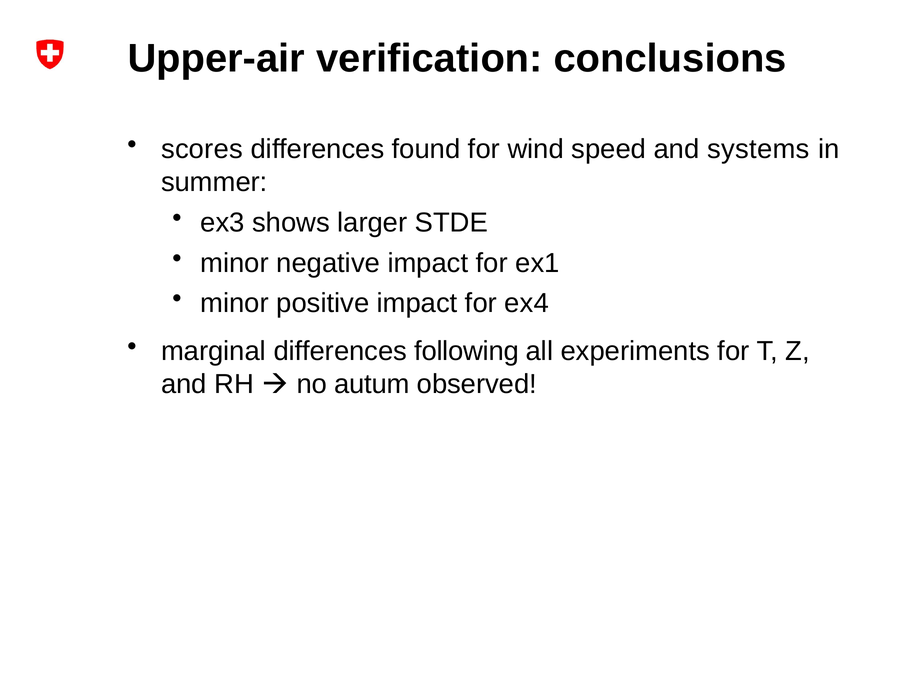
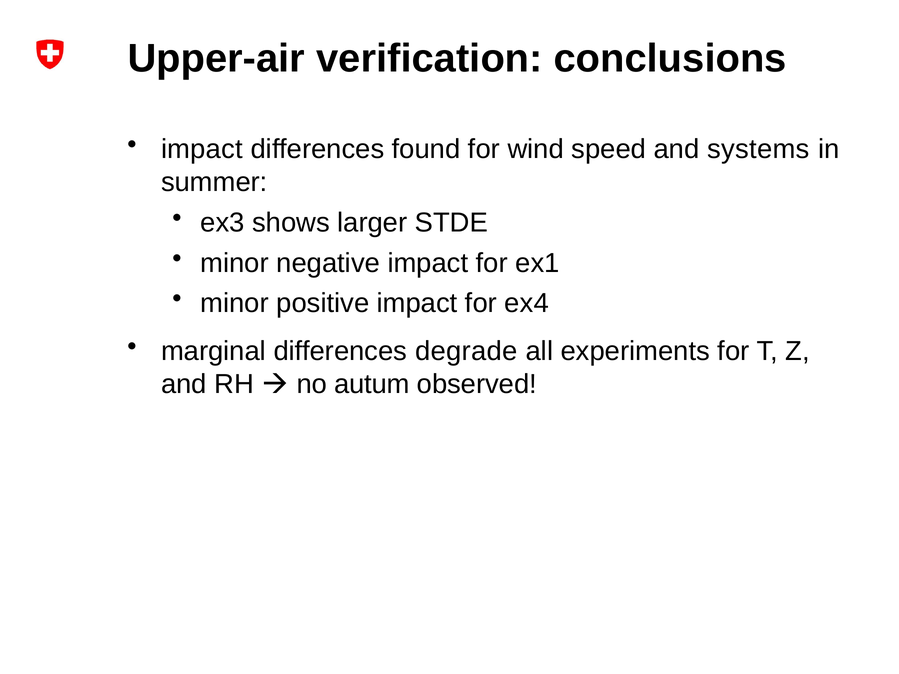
scores at (202, 149): scores -> impact
following: following -> degrade
